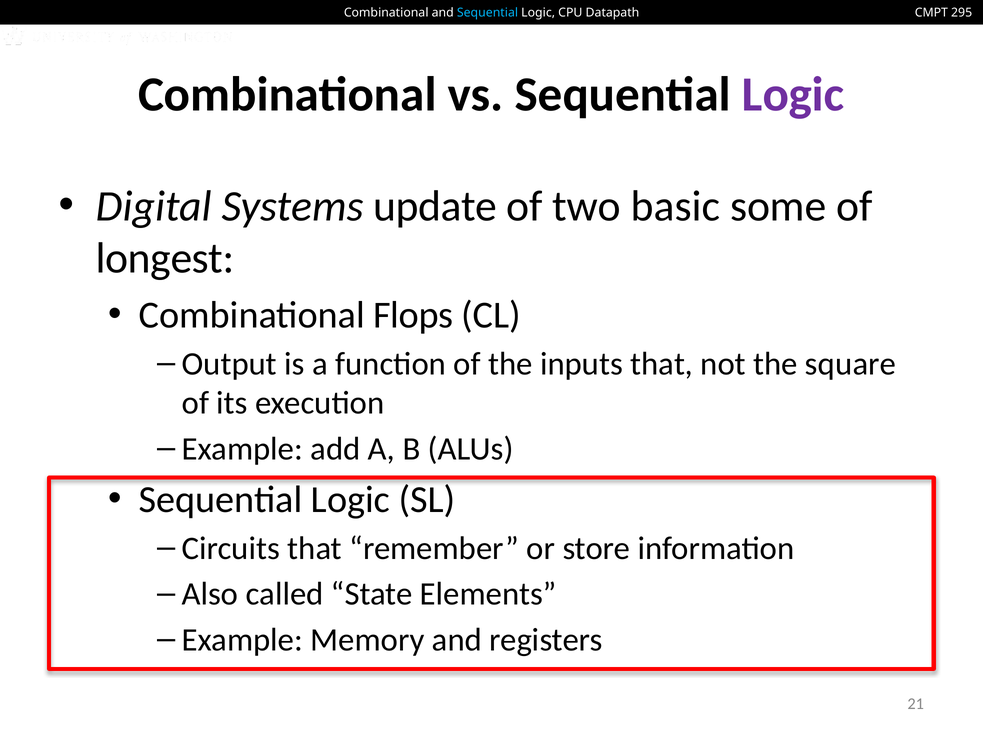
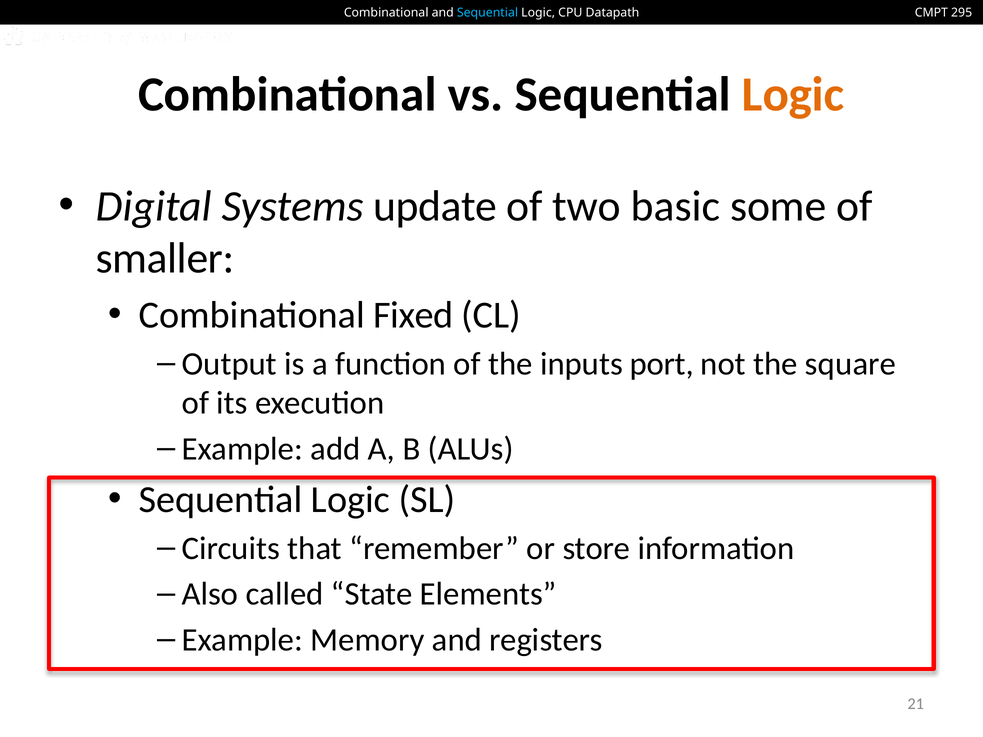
Logic at (793, 94) colour: purple -> orange
longest: longest -> smaller
Flops: Flops -> Fixed
inputs that: that -> port
